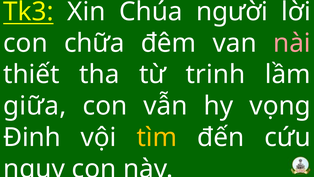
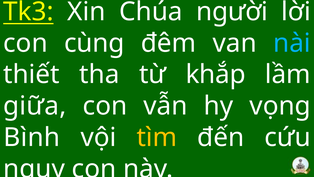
chữa: chữa -> cùng
nài colour: pink -> light blue
trinh: trinh -> khắp
Đinh: Đinh -> Bình
